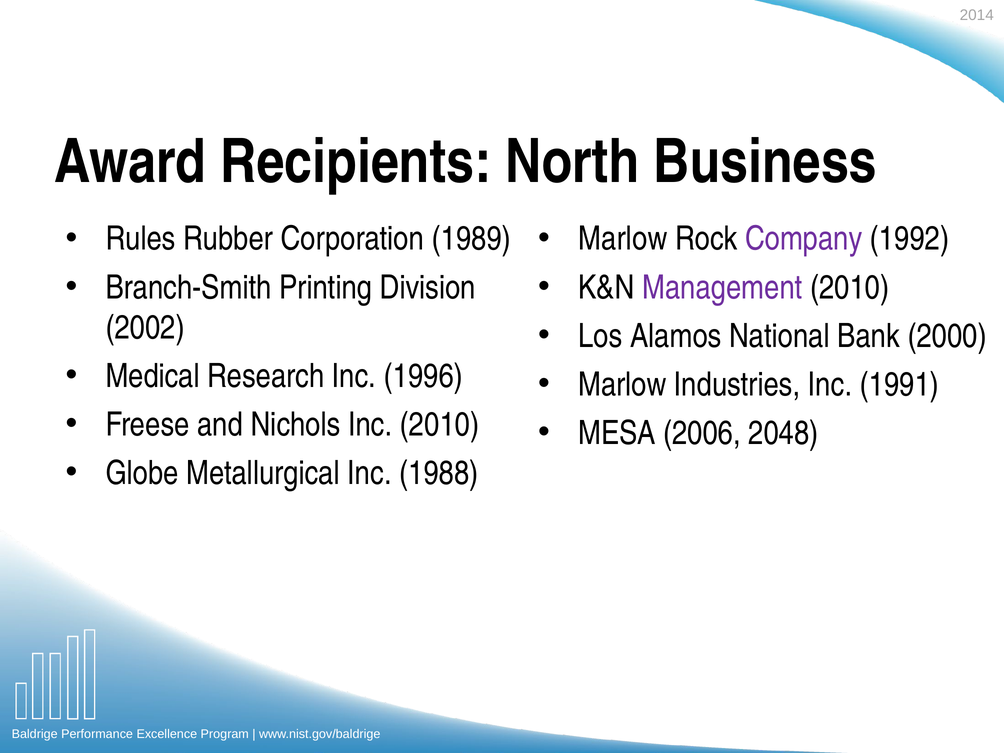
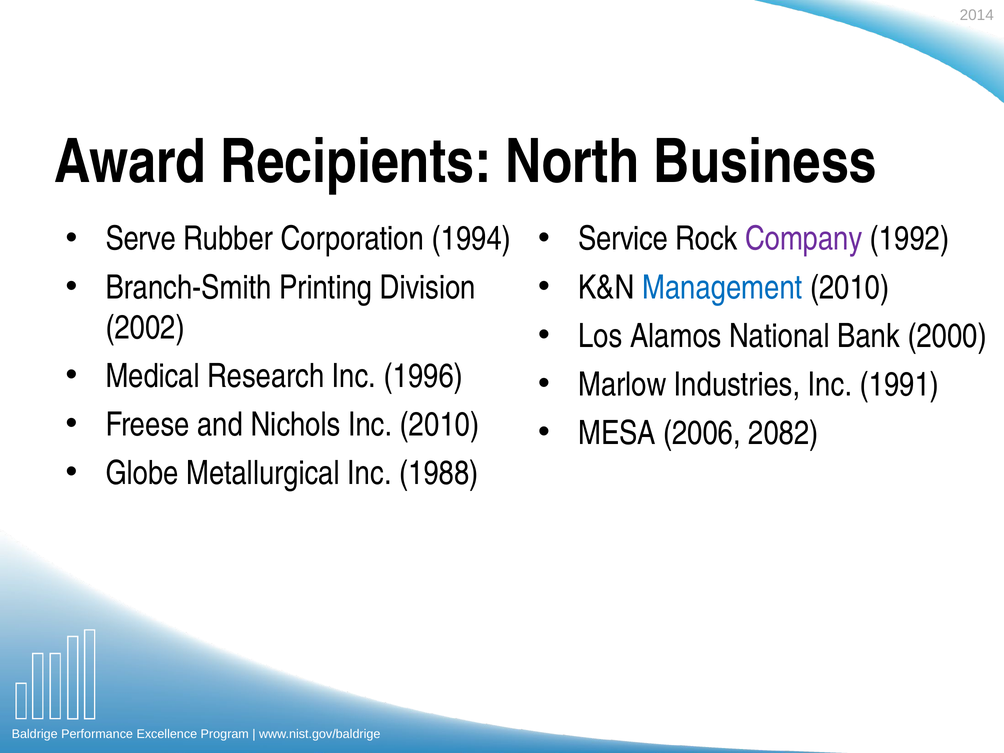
Rules: Rules -> Serve
1989: 1989 -> 1994
Marlow at (623, 239): Marlow -> Service
Management colour: purple -> blue
2048: 2048 -> 2082
